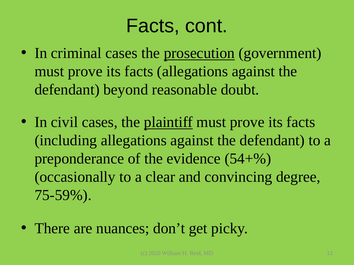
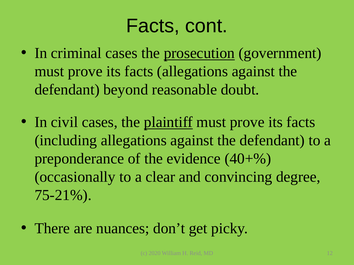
54+%: 54+% -> 40+%
75-59%: 75-59% -> 75-21%
